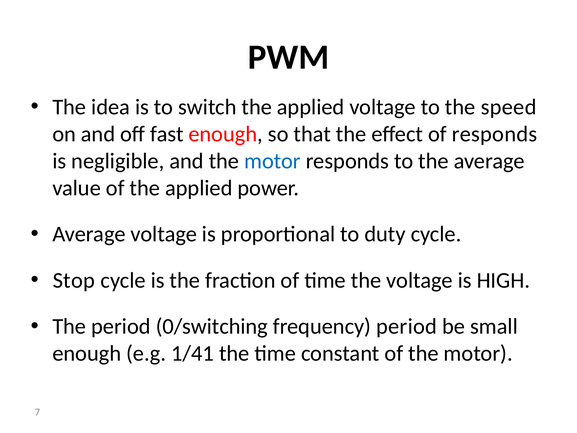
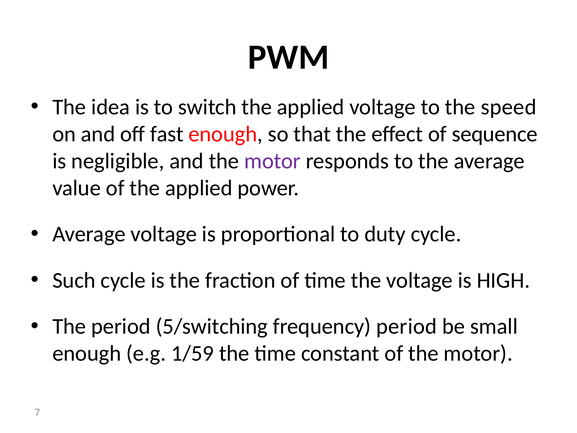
of responds: responds -> sequence
motor at (272, 161) colour: blue -> purple
Stop: Stop -> Such
0/switching: 0/switching -> 5/switching
1/41: 1/41 -> 1/59
